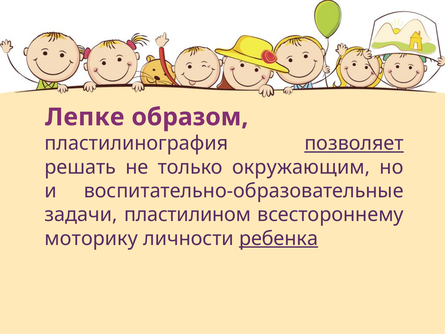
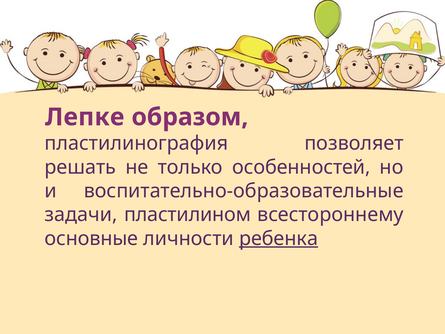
позволяет underline: present -> none
окружающим: окружающим -> особенностей
моторику: моторику -> основные
